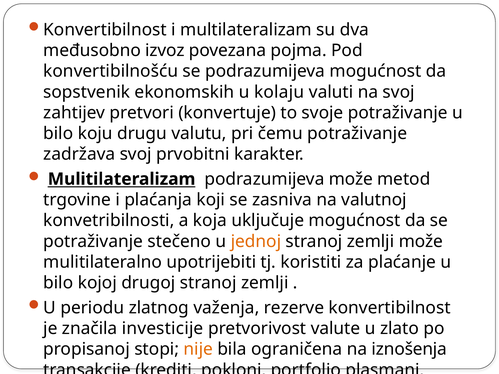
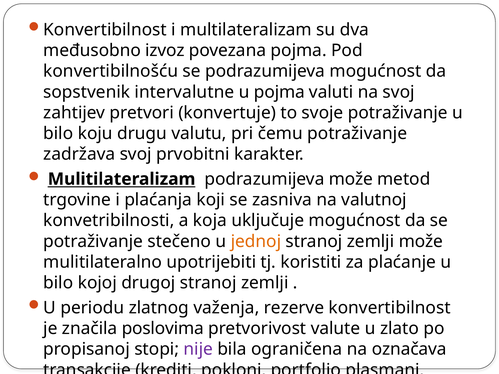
ekonomskih: ekonomskih -> intervalutne
u kolaju: kolaju -> pojma
značila investicije: investicije -> poslovima
nije colour: orange -> purple
iznošenja: iznošenja -> označava
